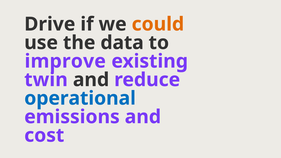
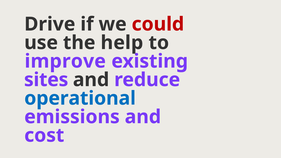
could colour: orange -> red
data: data -> help
twin: twin -> sites
